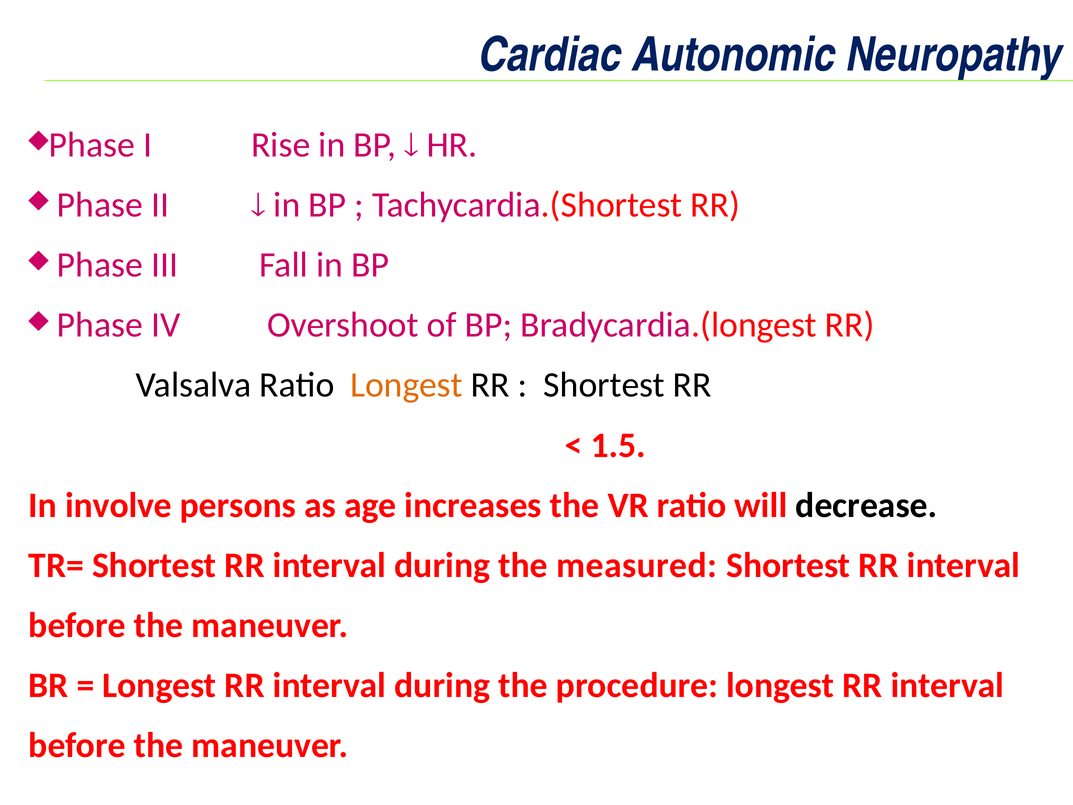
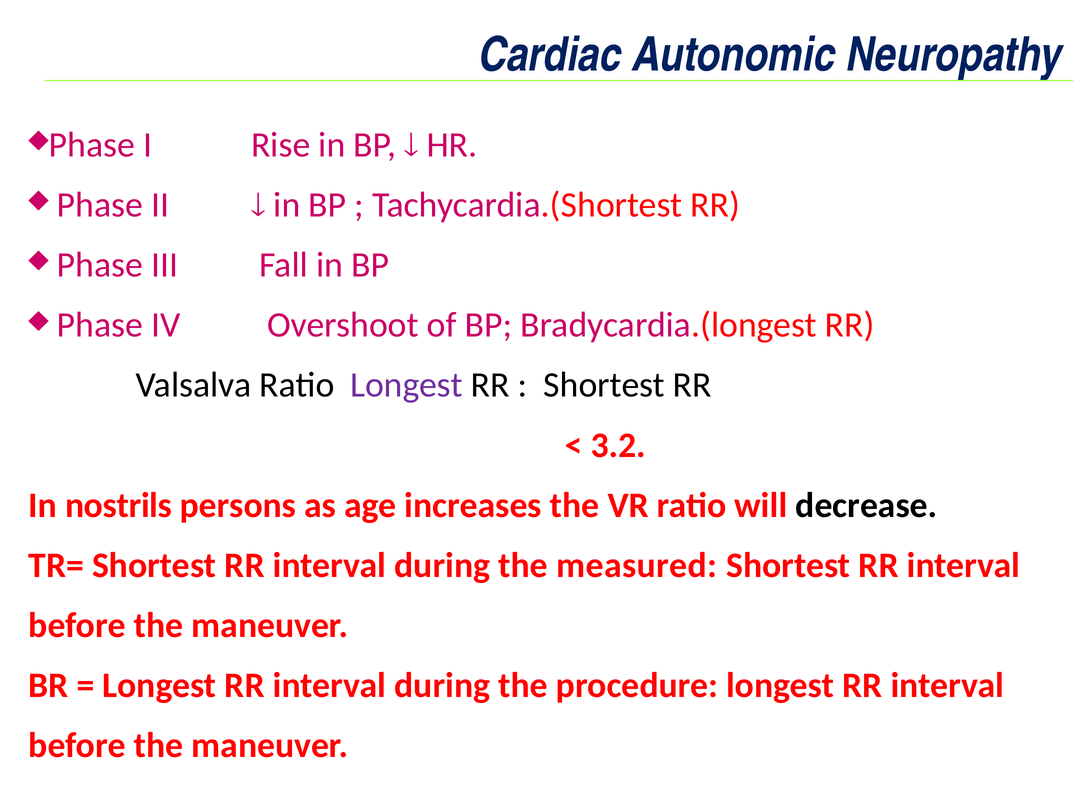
Longest at (407, 385) colour: orange -> purple
1.5: 1.5 -> 3.2
involve: involve -> nostrils
